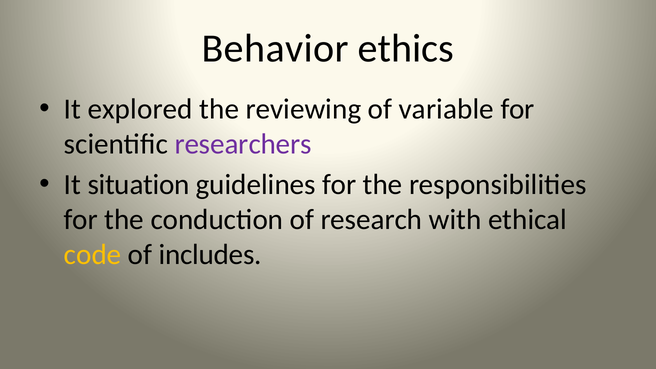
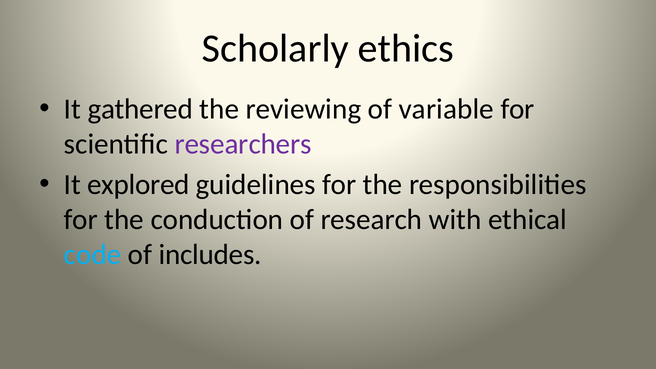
Behavior: Behavior -> Scholarly
explored: explored -> gathered
situation: situation -> explored
code colour: yellow -> light blue
